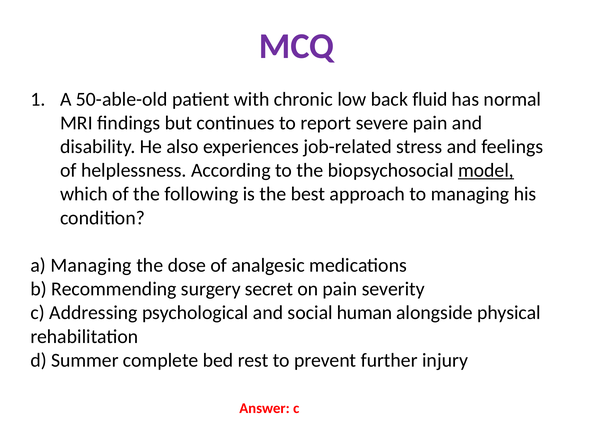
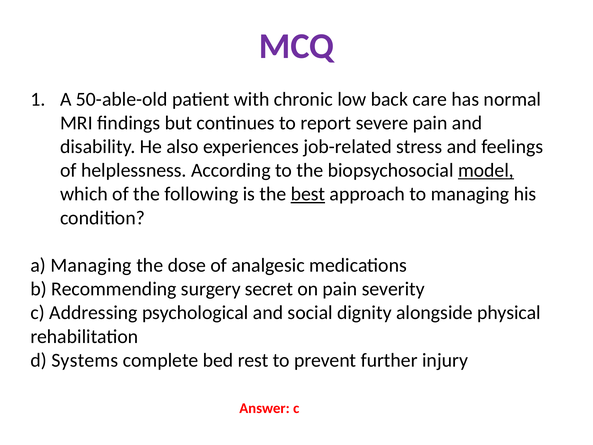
fluid: fluid -> care
best underline: none -> present
human: human -> dignity
Summer: Summer -> Systems
